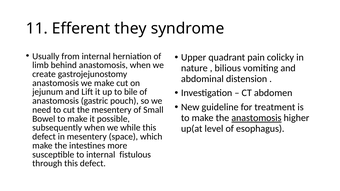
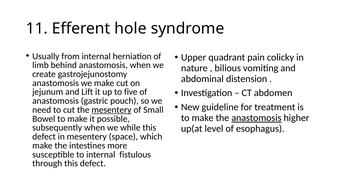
they: they -> hole
bile: bile -> five
mesentery at (112, 110) underline: none -> present
